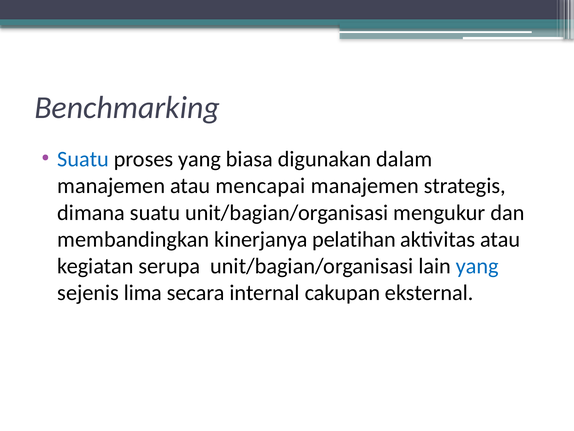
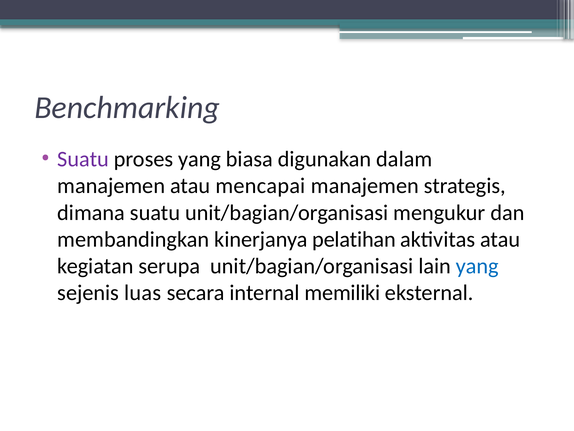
Suatu at (83, 159) colour: blue -> purple
lima: lima -> luas
cakupan: cakupan -> memiliki
